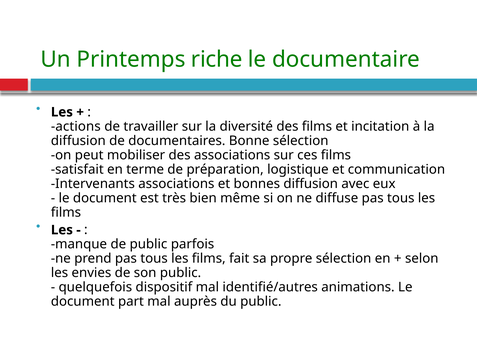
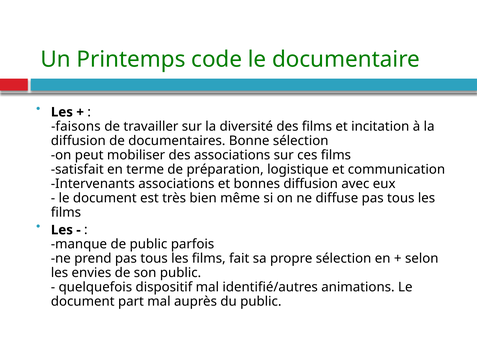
riche: riche -> code
actions: actions -> faisons
